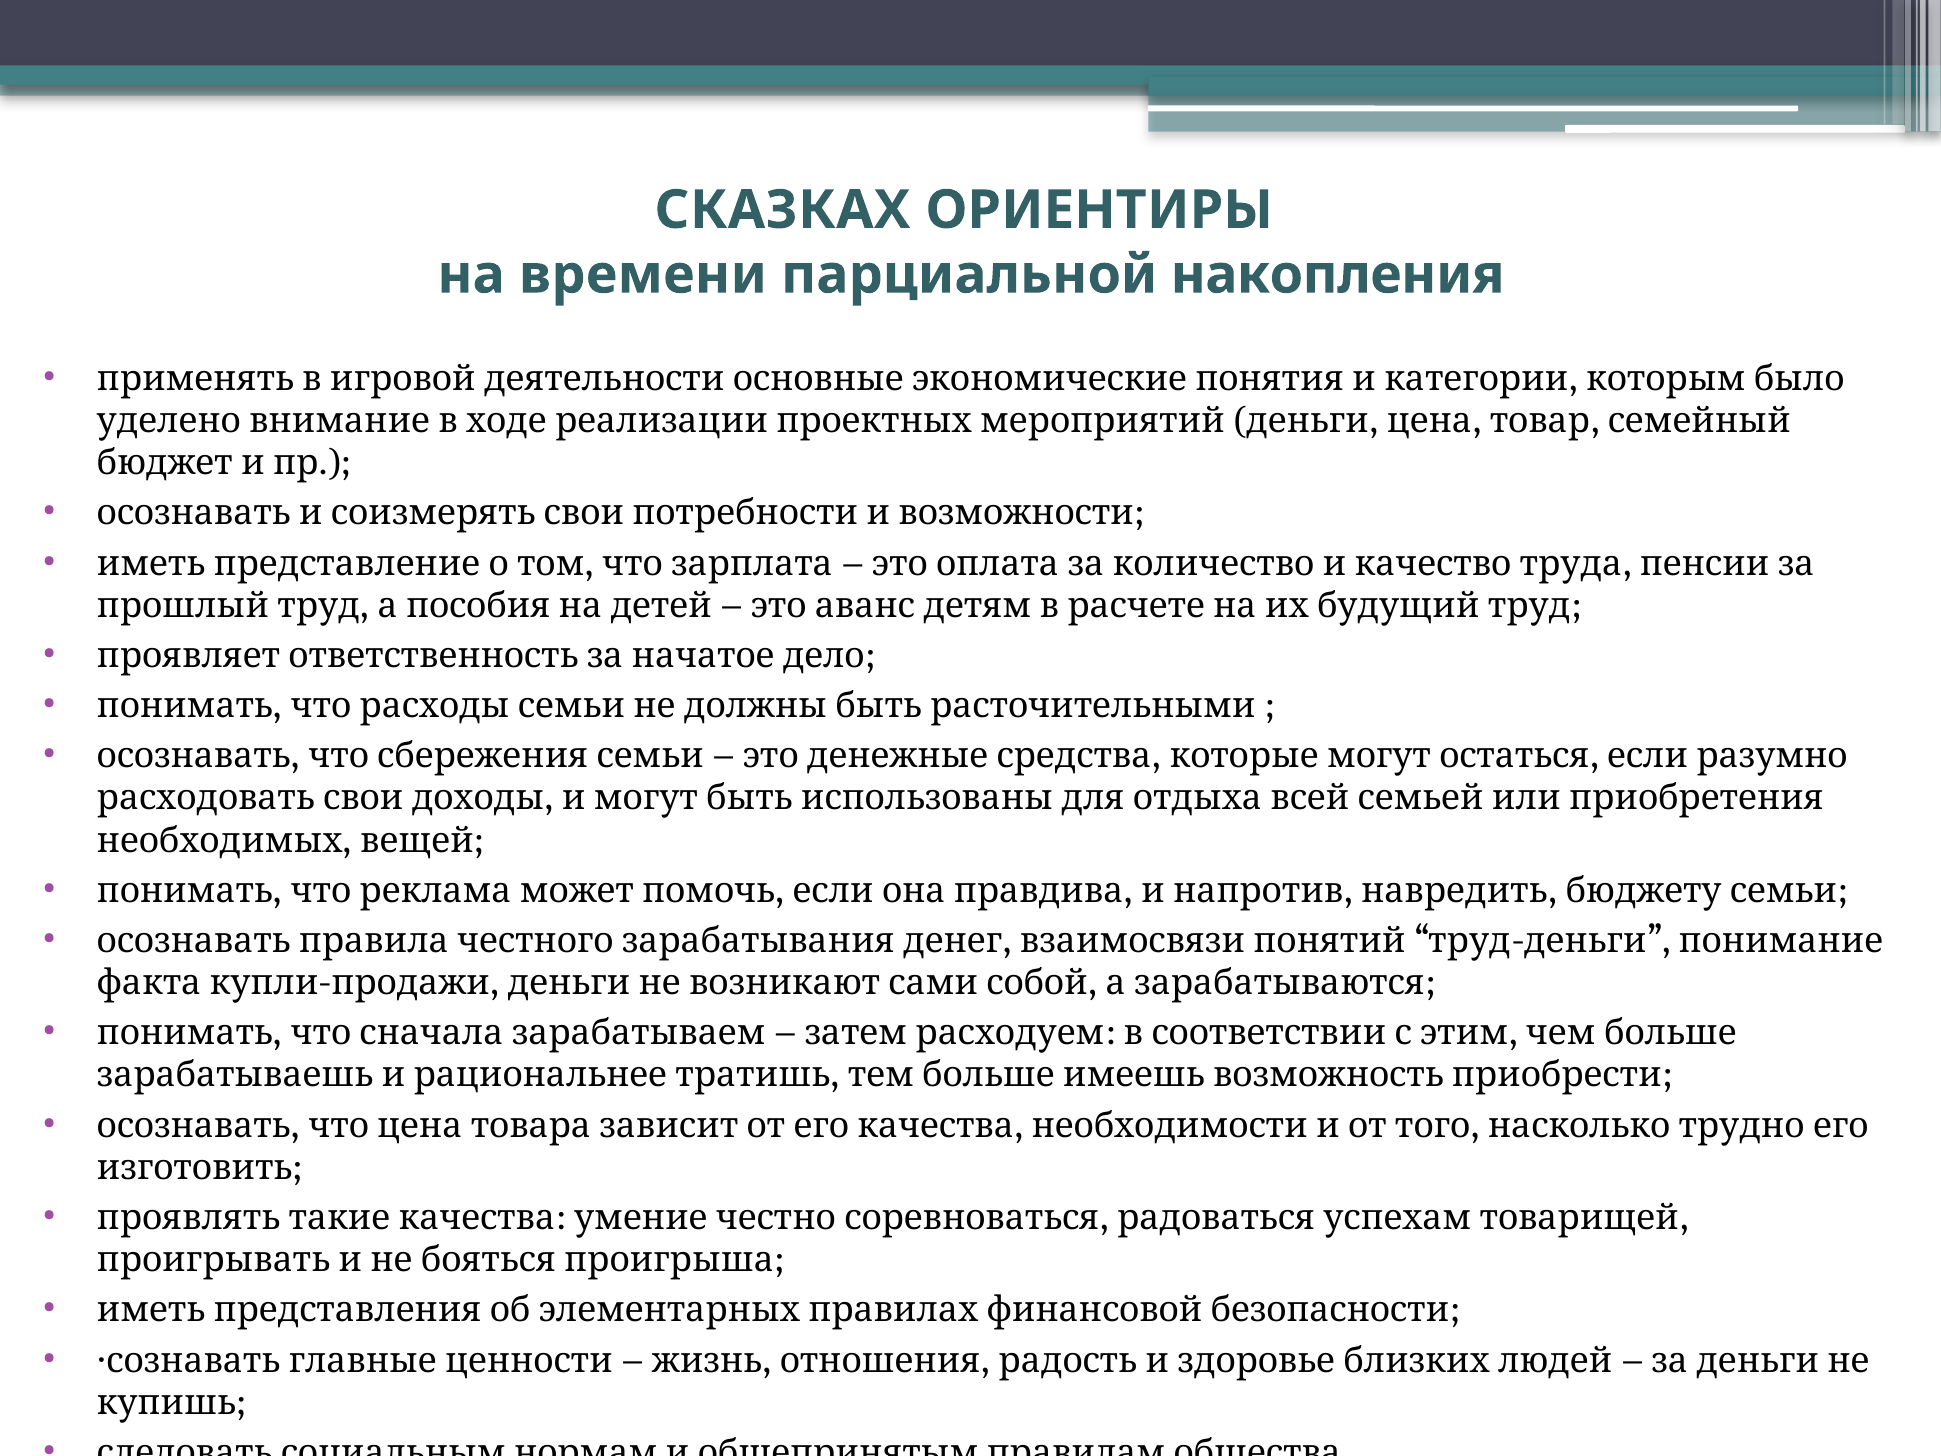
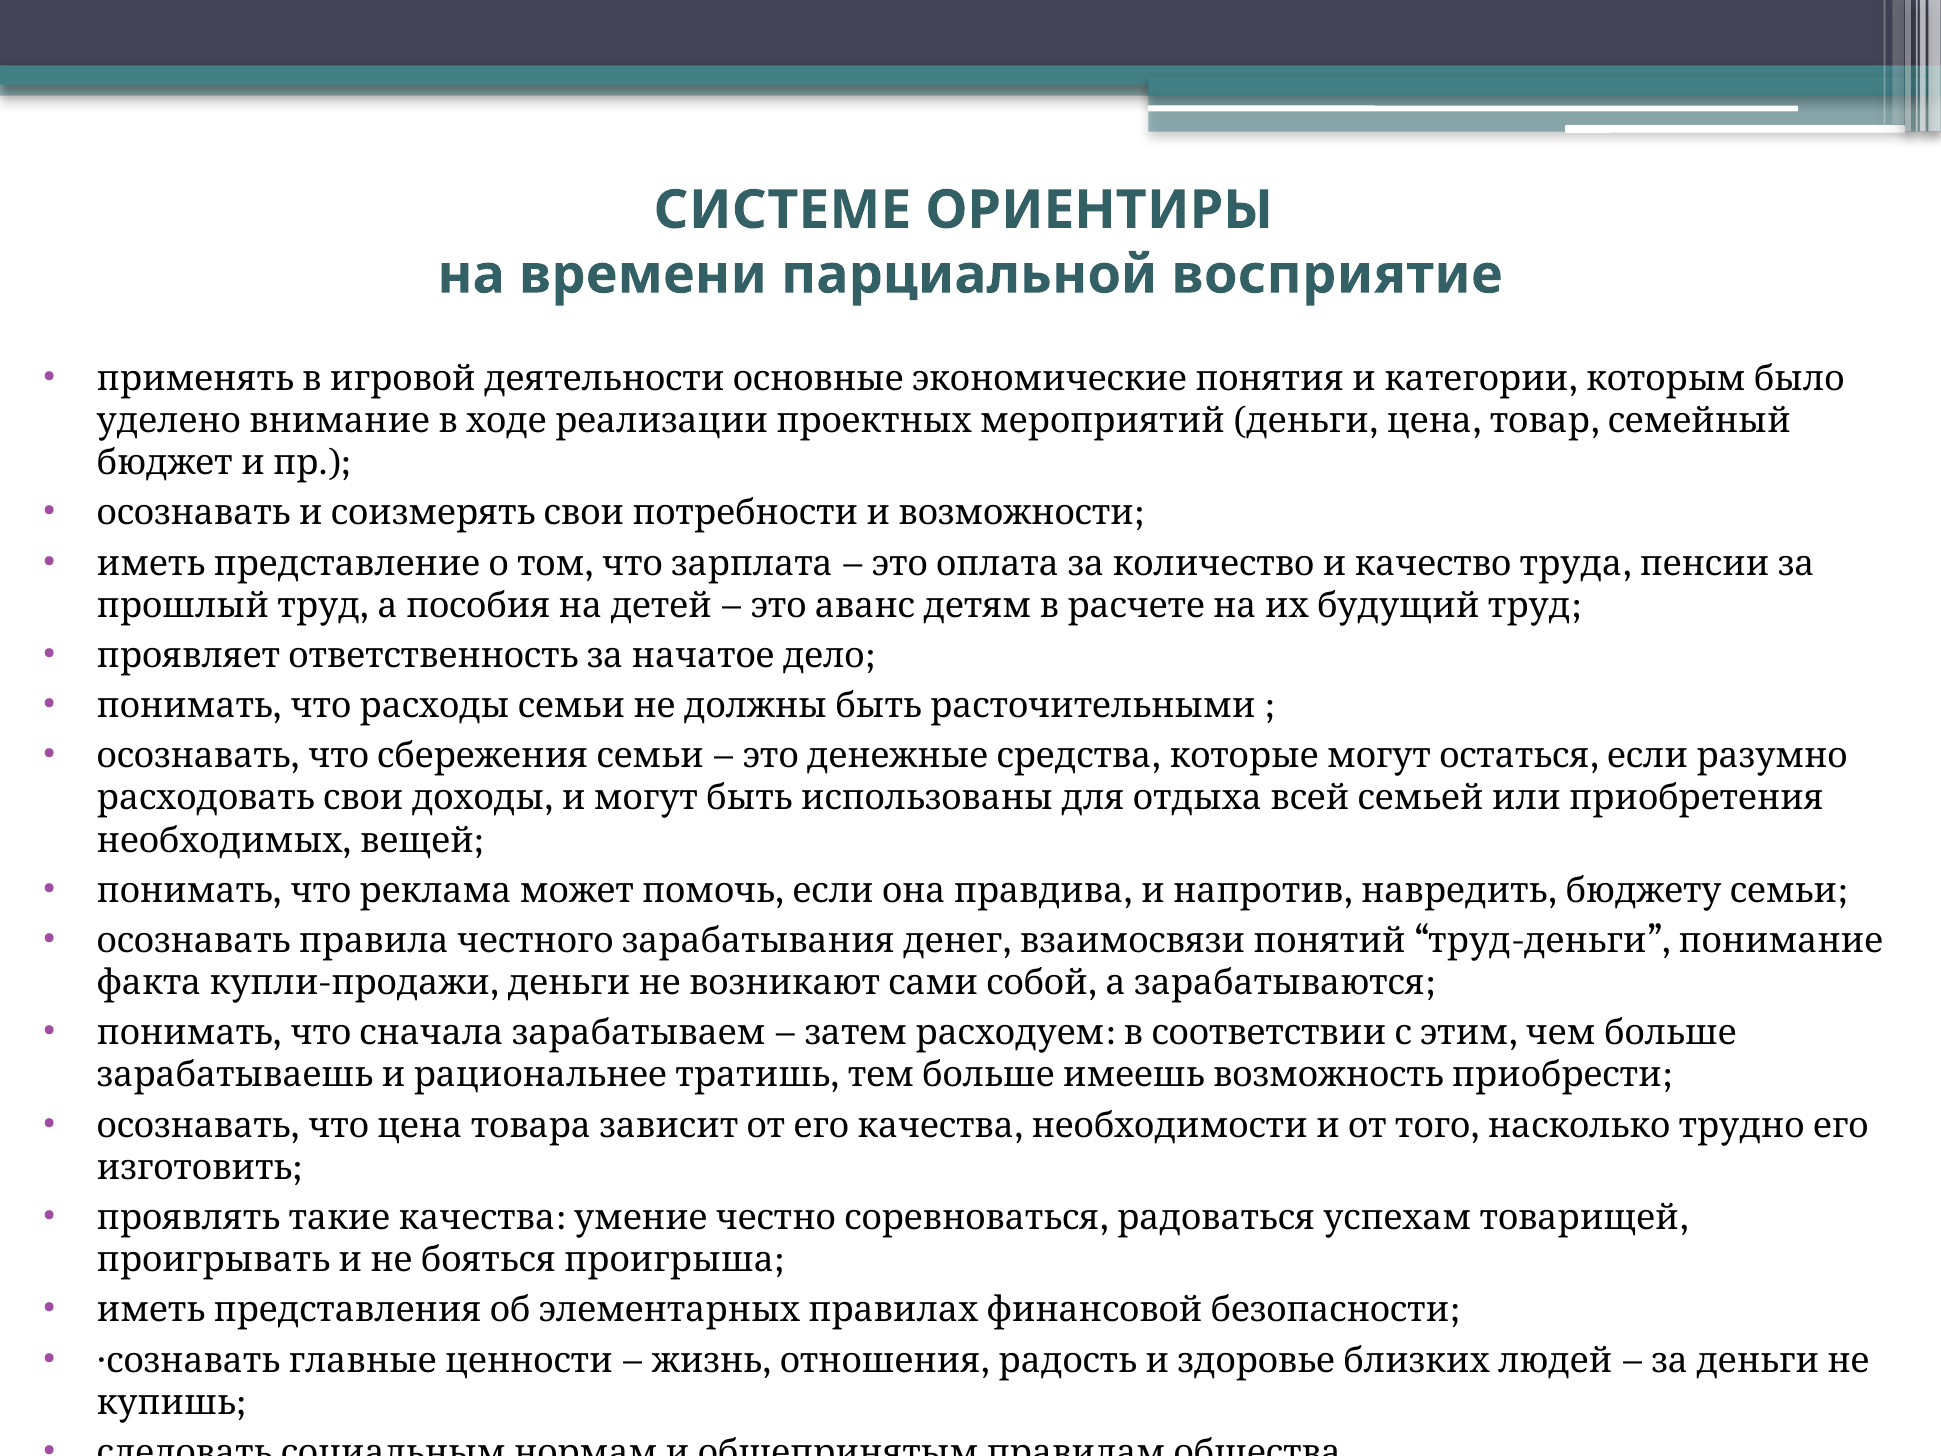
СКАЗКАХ: СКАЗКАХ -> СИСТЕМЕ
накопления: накопления -> восприятие
